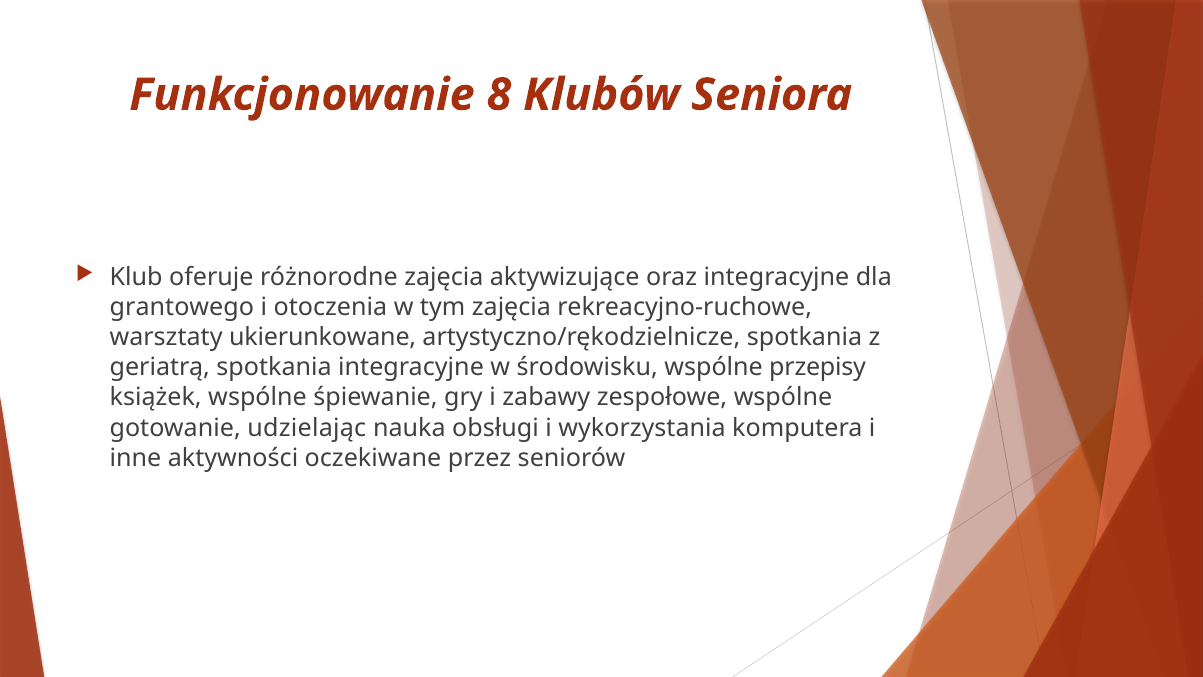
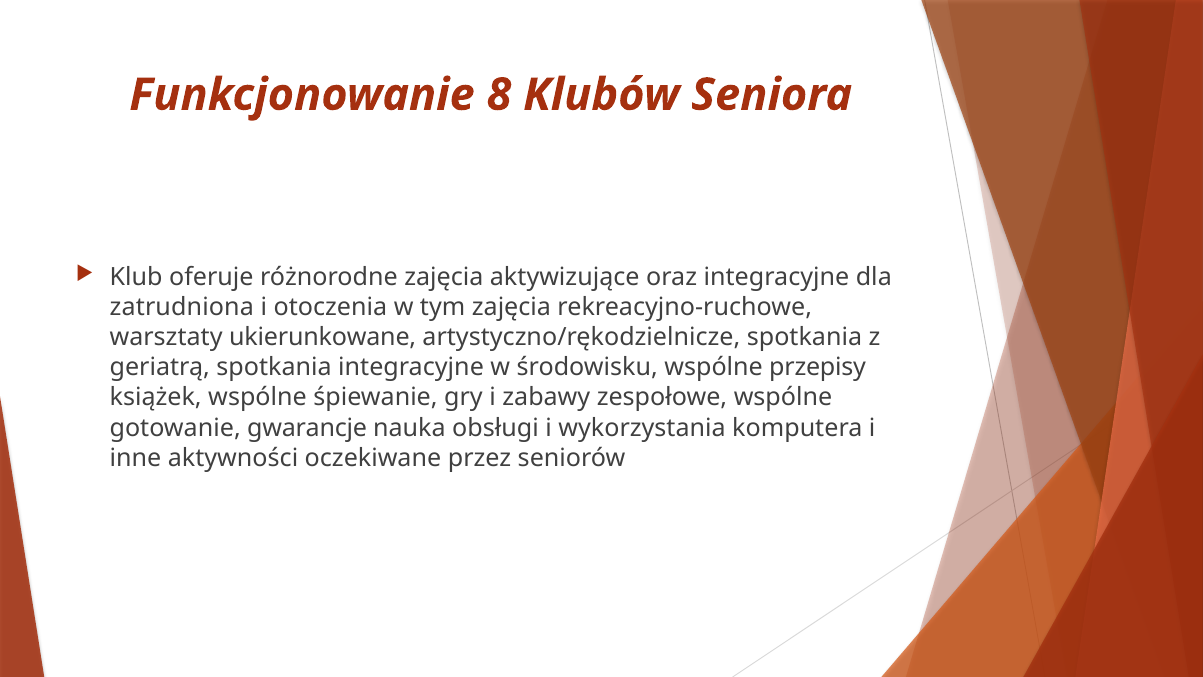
grantowego: grantowego -> zatrudniona
udzielając: udzielając -> gwarancje
